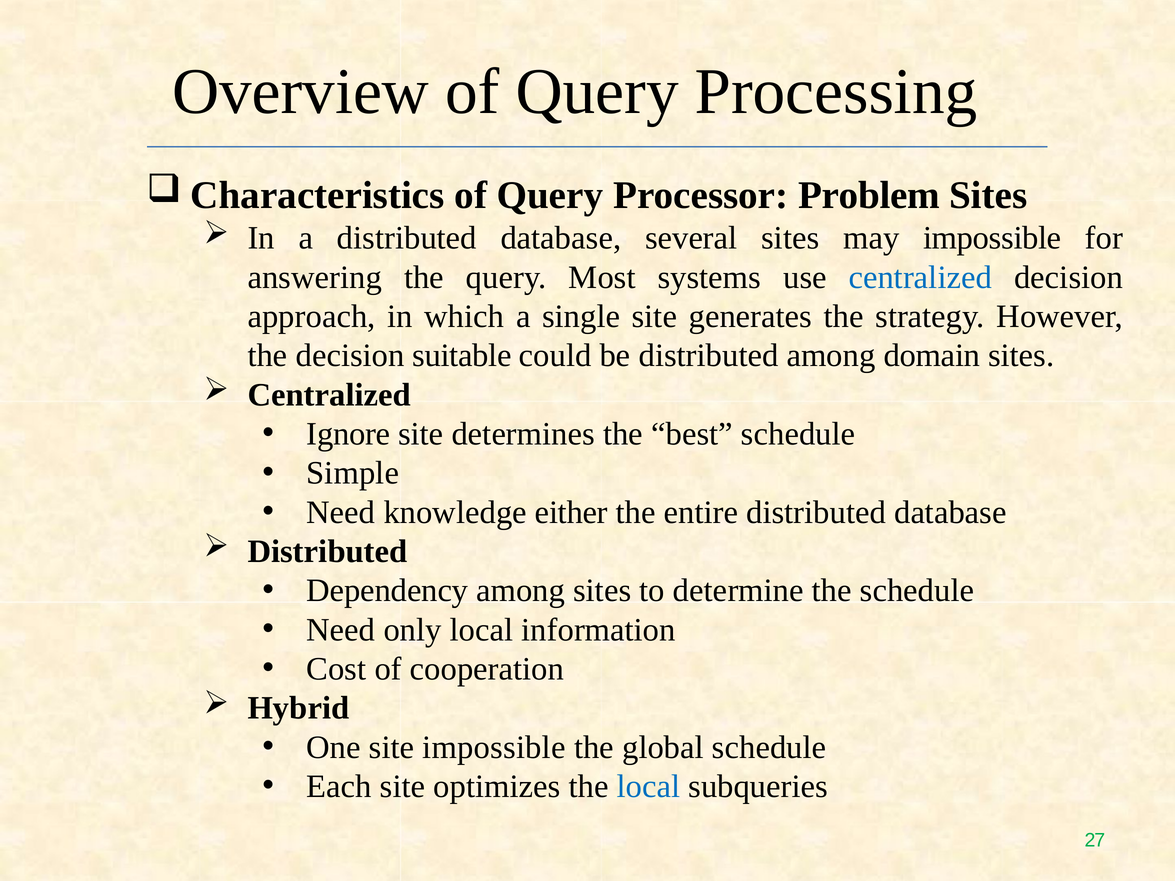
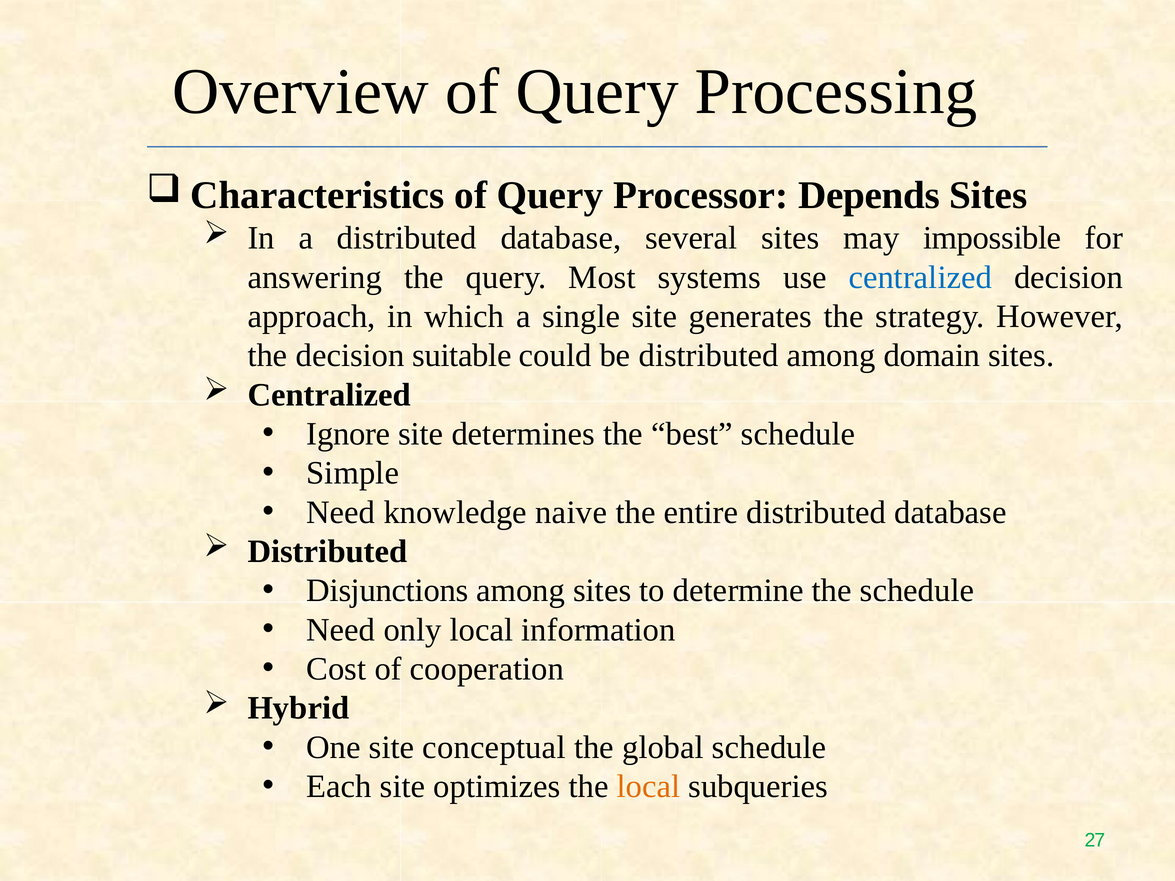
Problem: Problem -> Depends
either: either -> naive
Dependency: Dependency -> Disjunctions
site impossible: impossible -> conceptual
local at (648, 787) colour: blue -> orange
